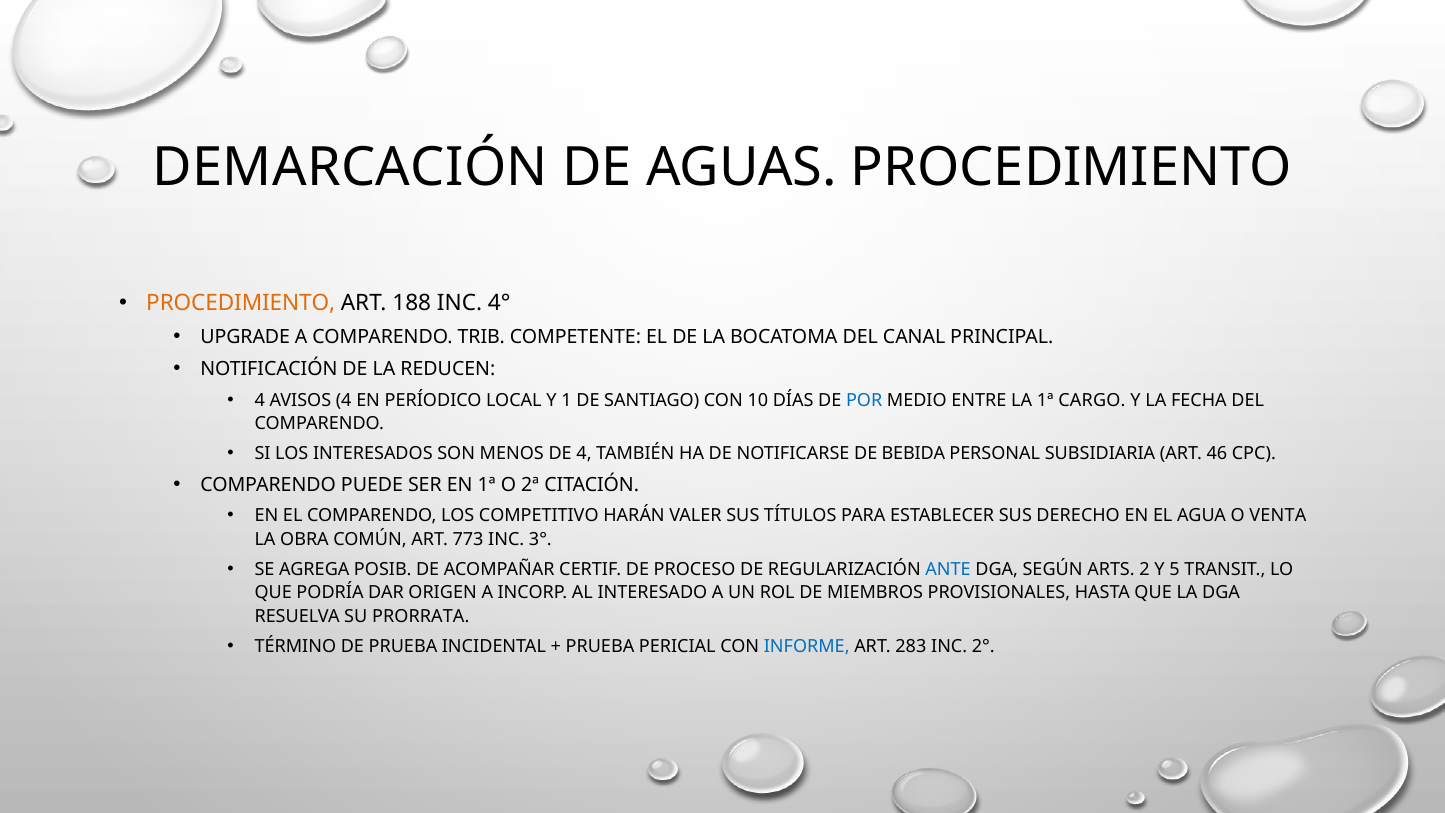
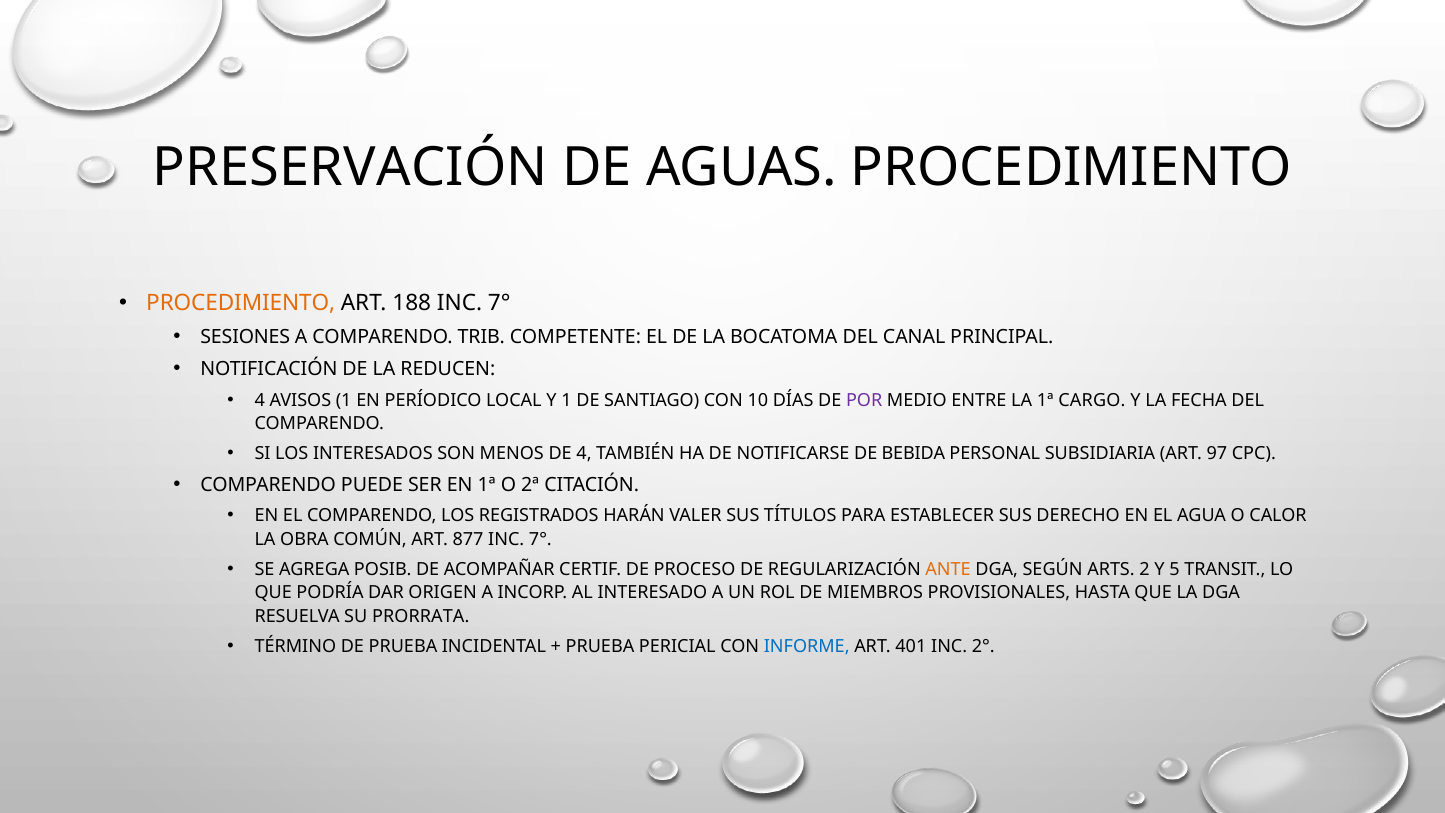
DEMARCACIÓN: DEMARCACIÓN -> PRESERVACIÓN
188 INC 4°: 4° -> 7°
UPGRADE: UPGRADE -> SESIONES
AVISOS 4: 4 -> 1
POR colour: blue -> purple
46: 46 -> 97
COMPETITIVO: COMPETITIVO -> REGISTRADOS
VENTA: VENTA -> CALOR
773: 773 -> 877
3° at (540, 539): 3° -> 7°
ANTE colour: blue -> orange
283: 283 -> 401
